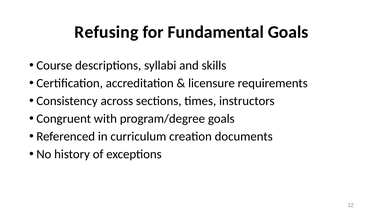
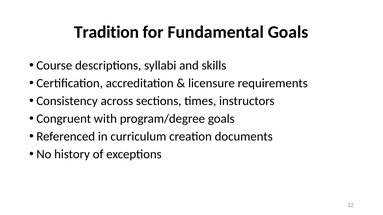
Refusing: Refusing -> Tradition
